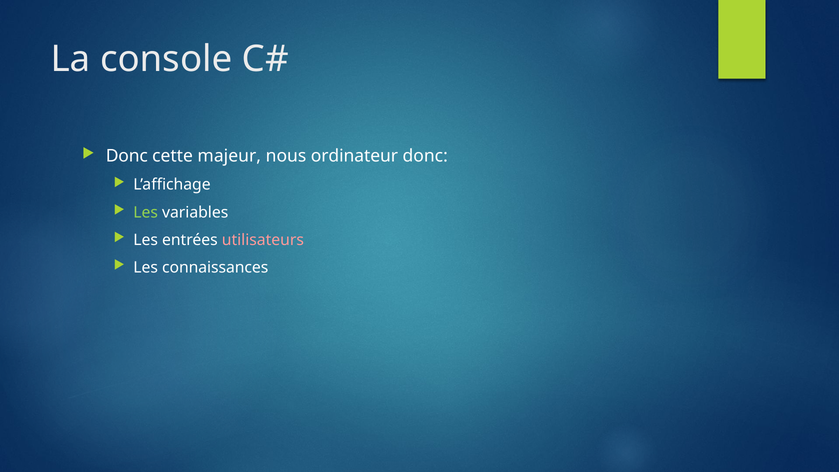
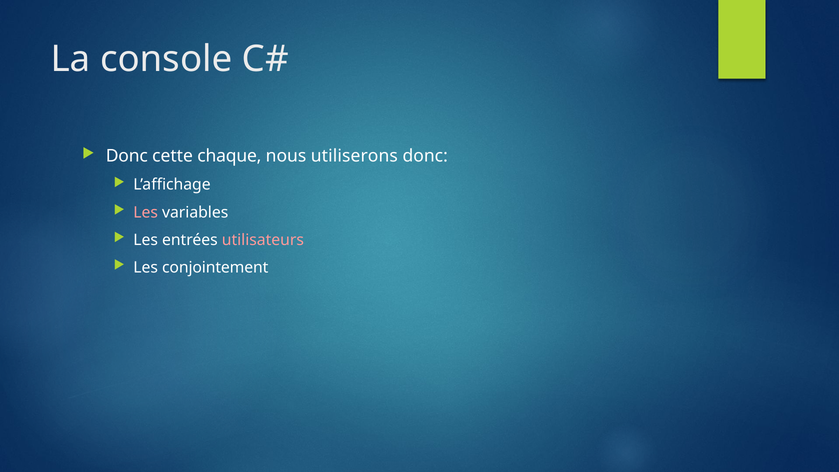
majeur: majeur -> chaque
ordinateur: ordinateur -> utiliserons
Les at (146, 212) colour: light green -> pink
connaissances: connaissances -> conjointement
